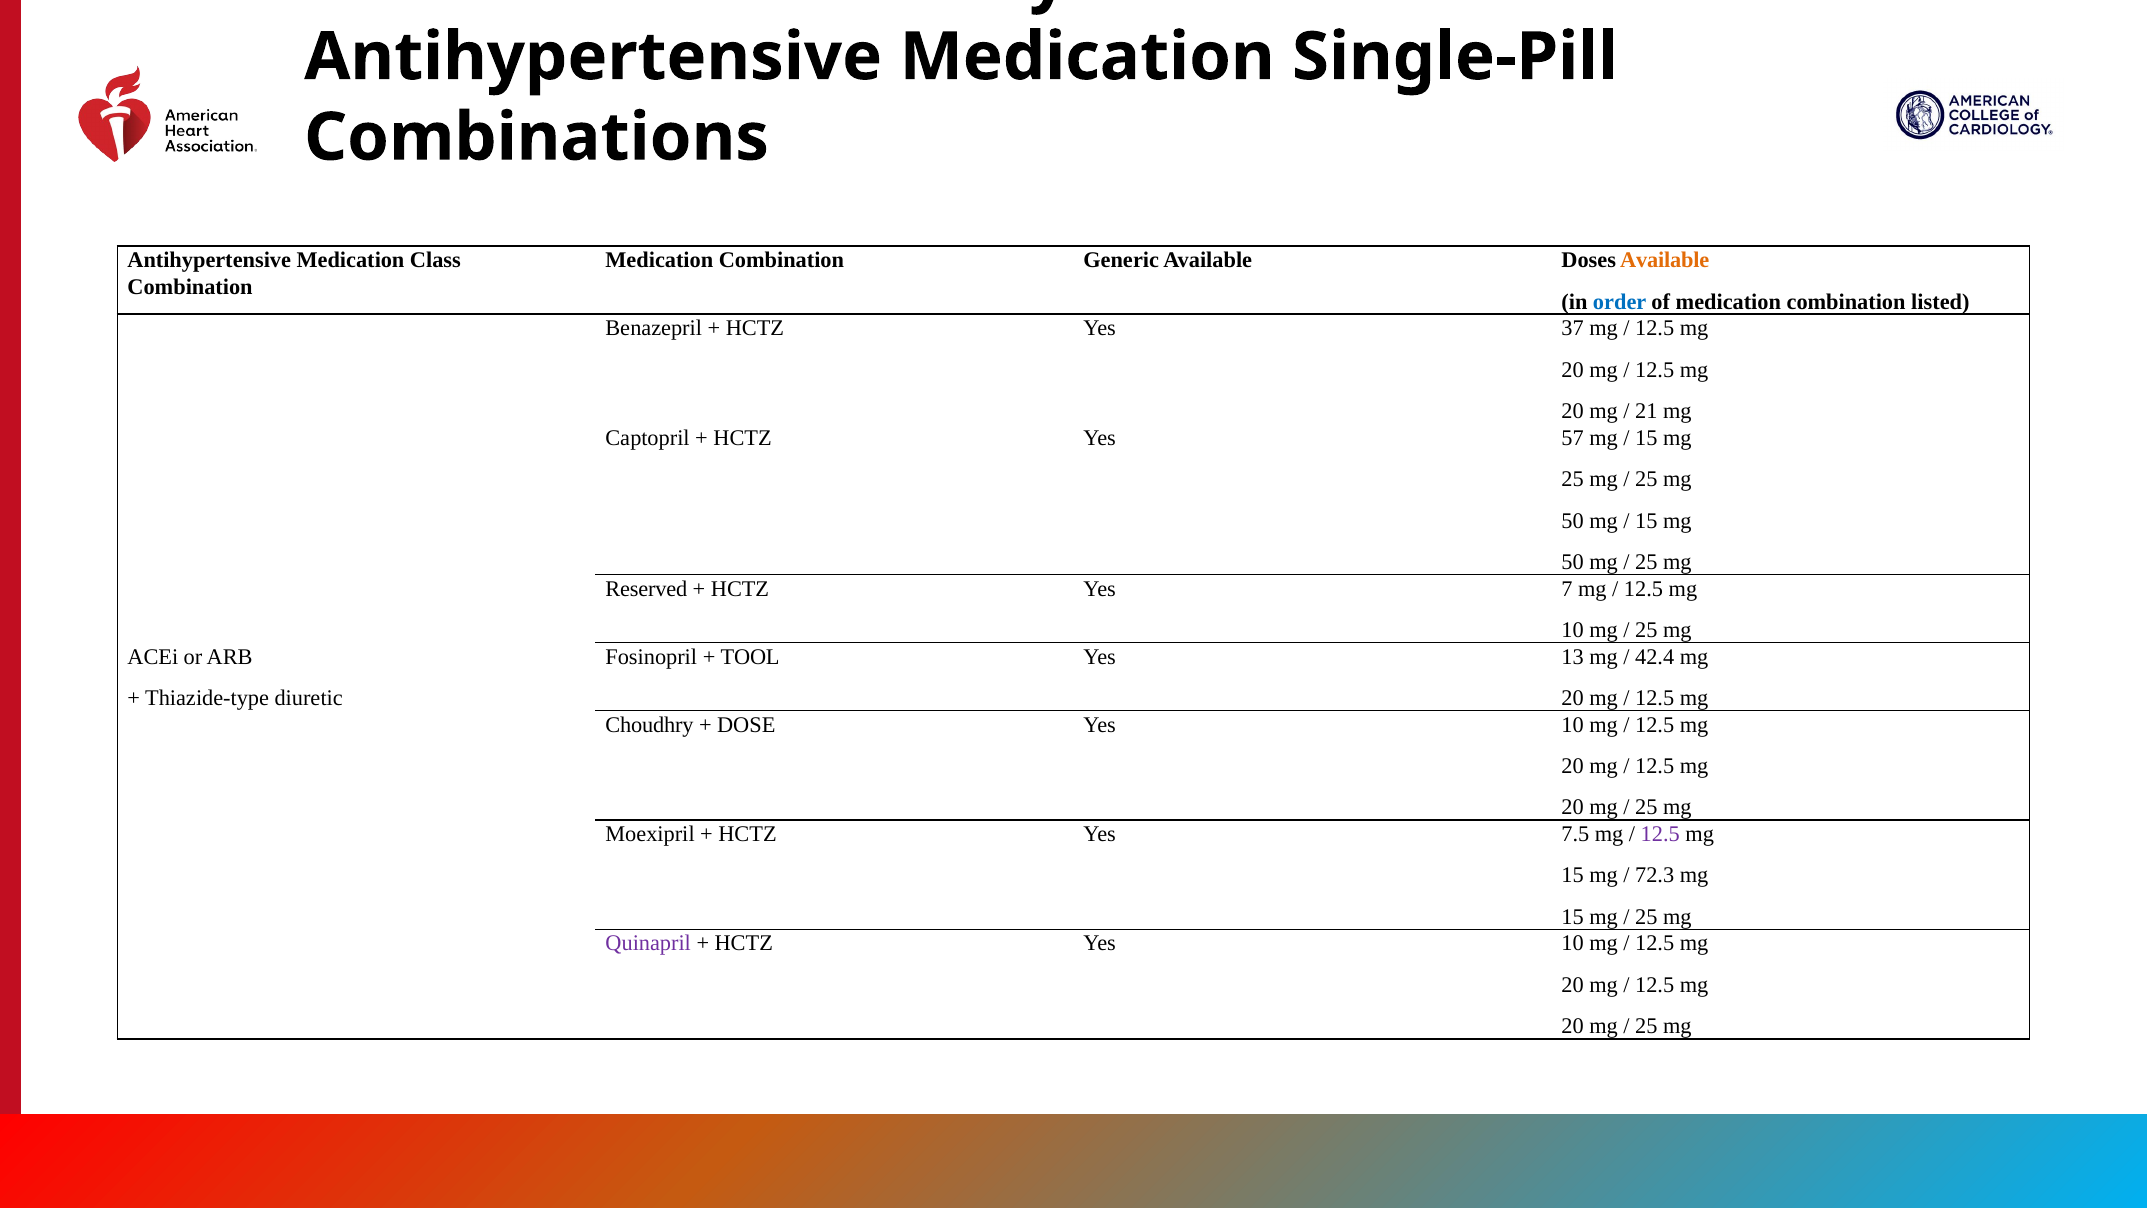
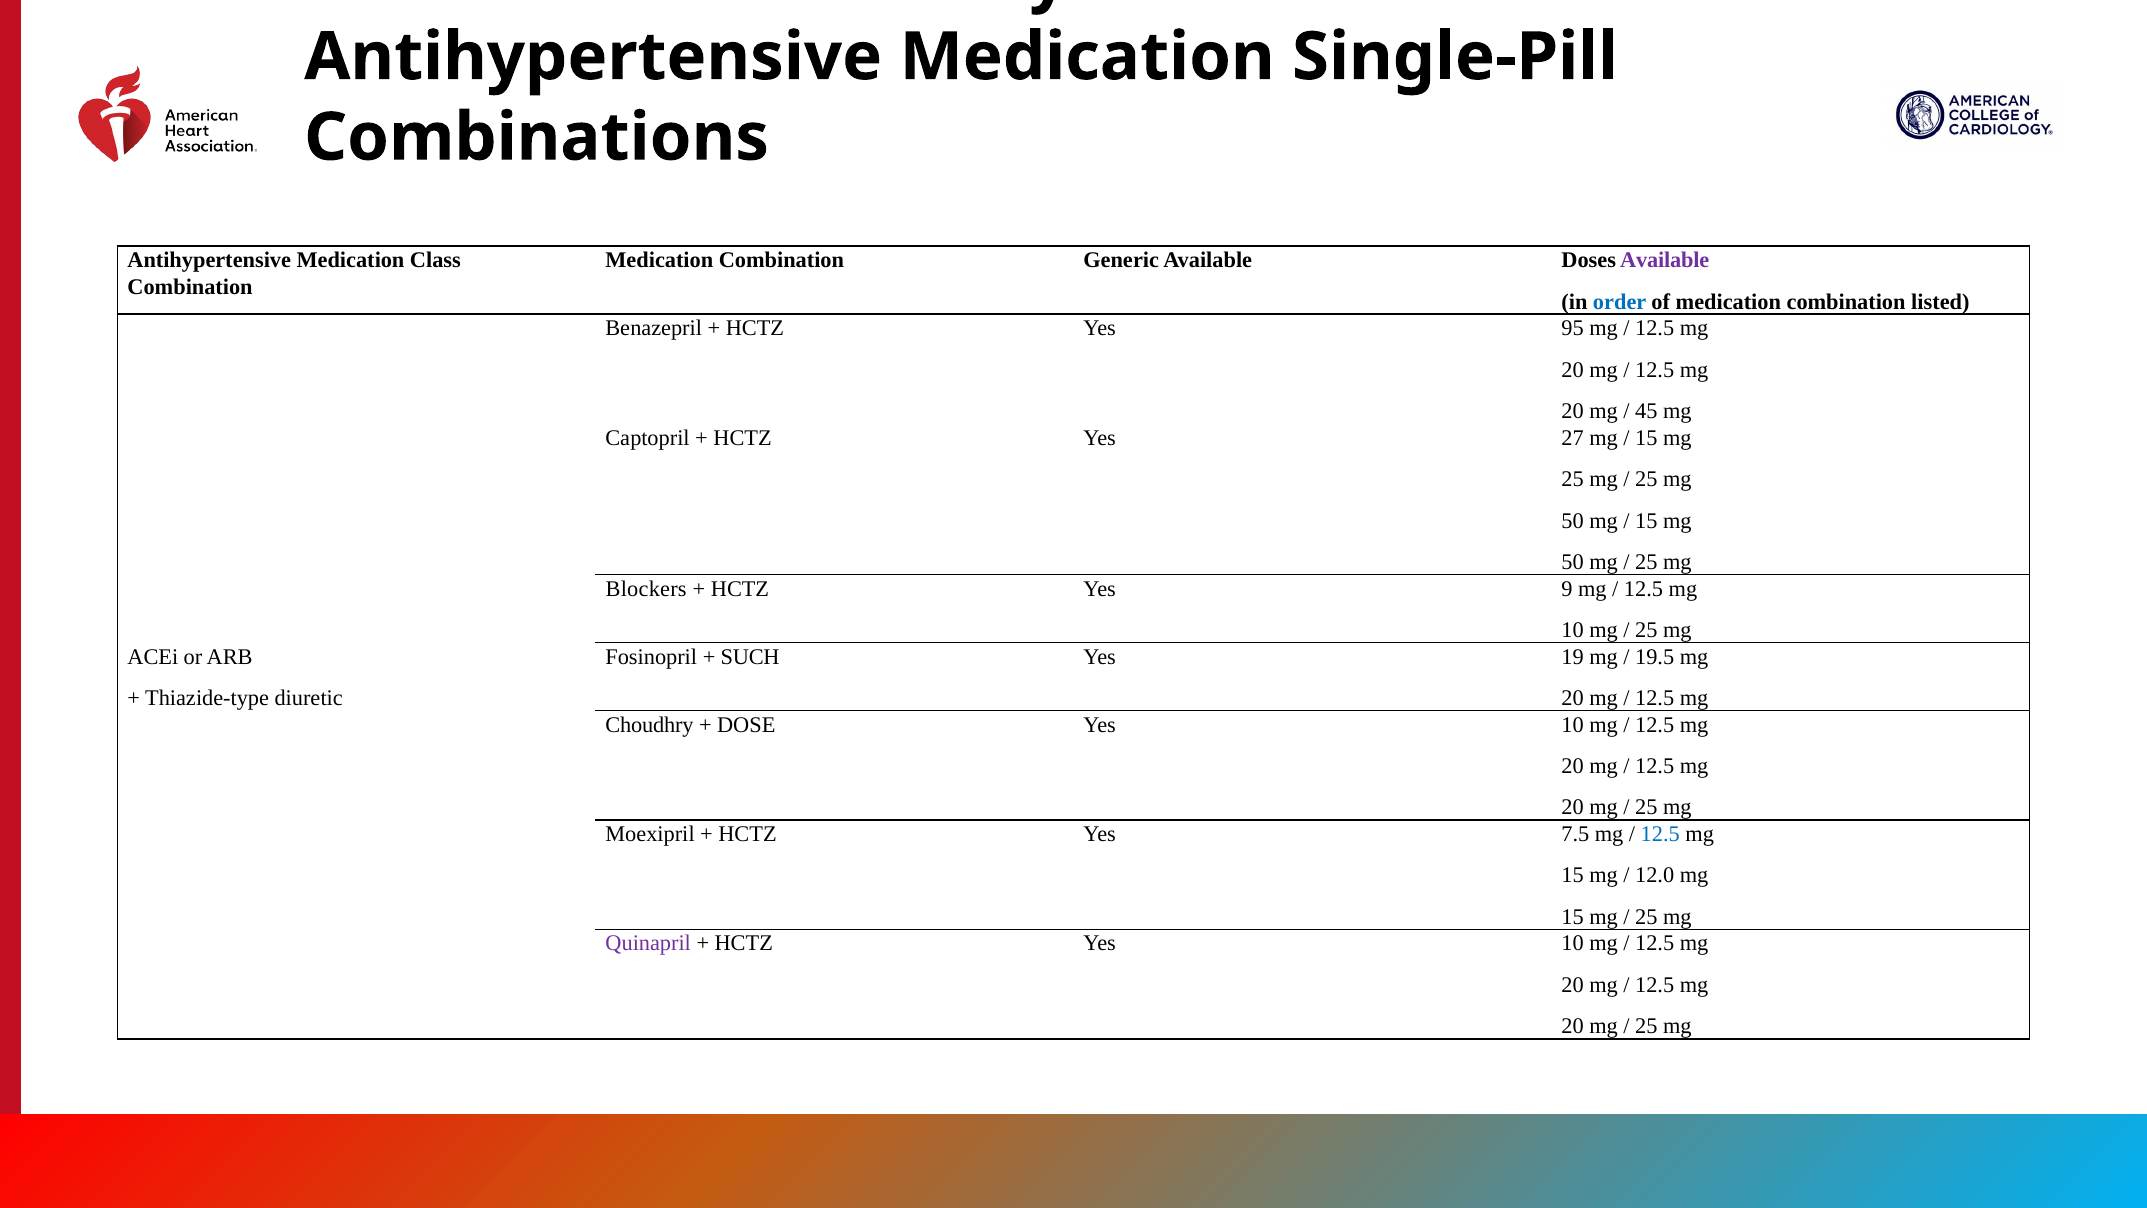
Available at (1665, 260) colour: orange -> purple
37: 37 -> 95
21: 21 -> 45
57: 57 -> 27
Reserved: Reserved -> Blockers
7: 7 -> 9
TOOL: TOOL -> SUCH
13: 13 -> 19
42.4: 42.4 -> 19.5
12.5 at (1660, 834) colour: purple -> blue
72.3: 72.3 -> 12.0
